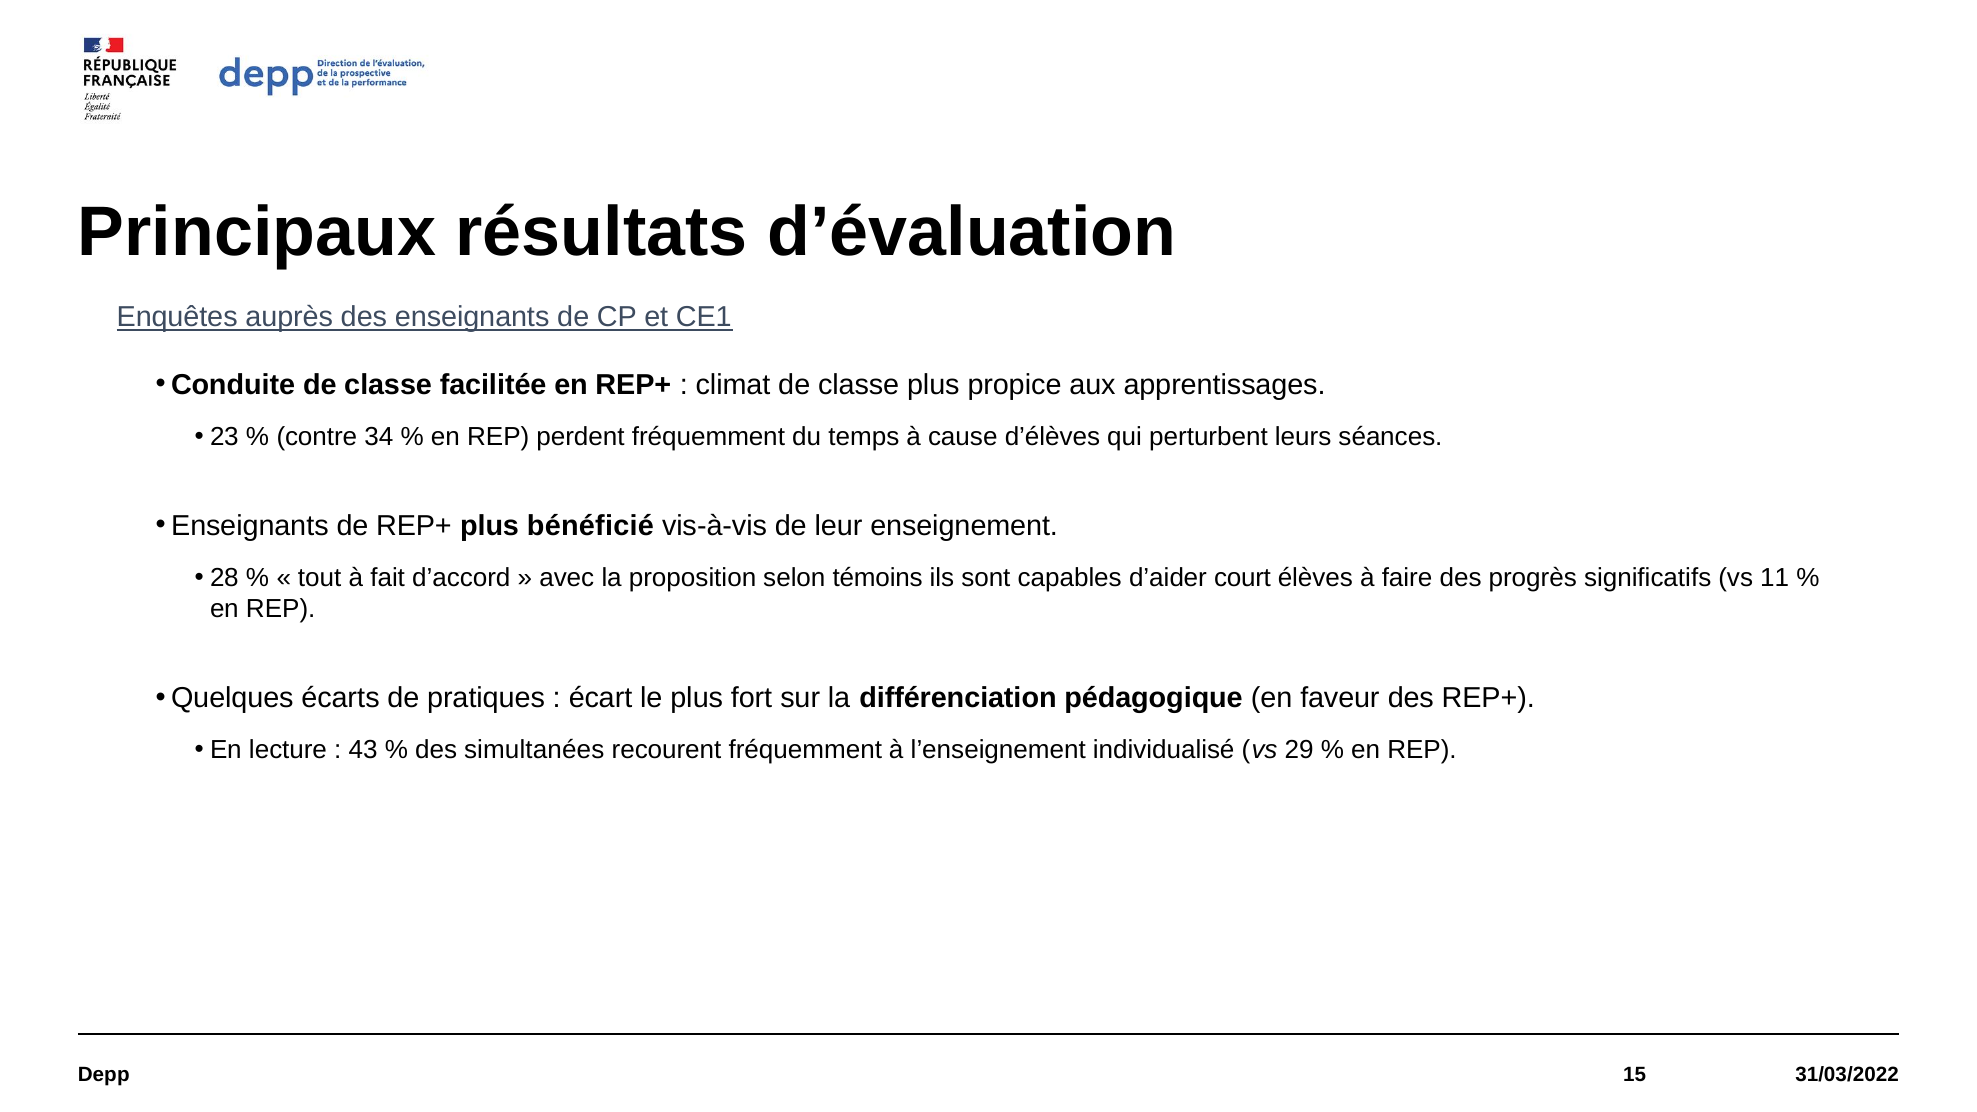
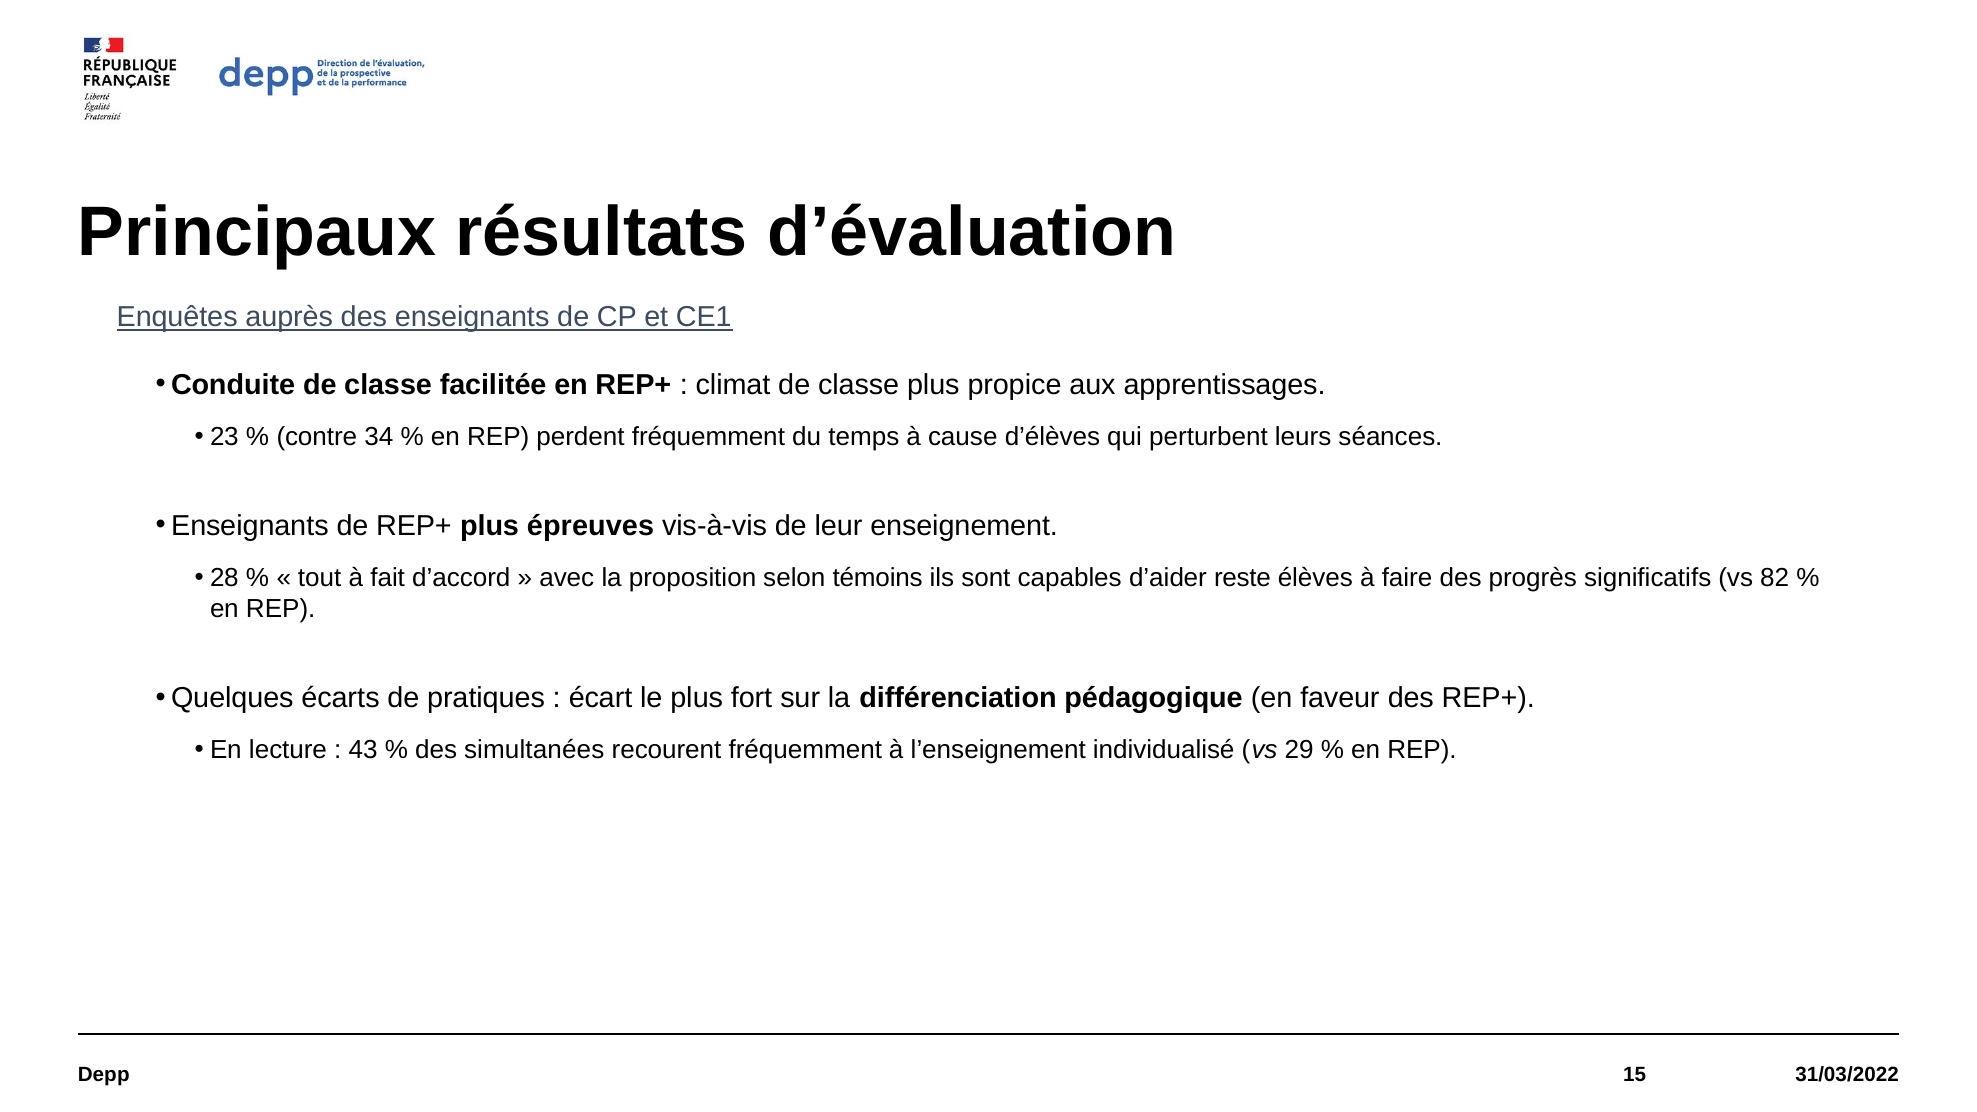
bénéficié: bénéficié -> épreuves
court: court -> reste
11: 11 -> 82
